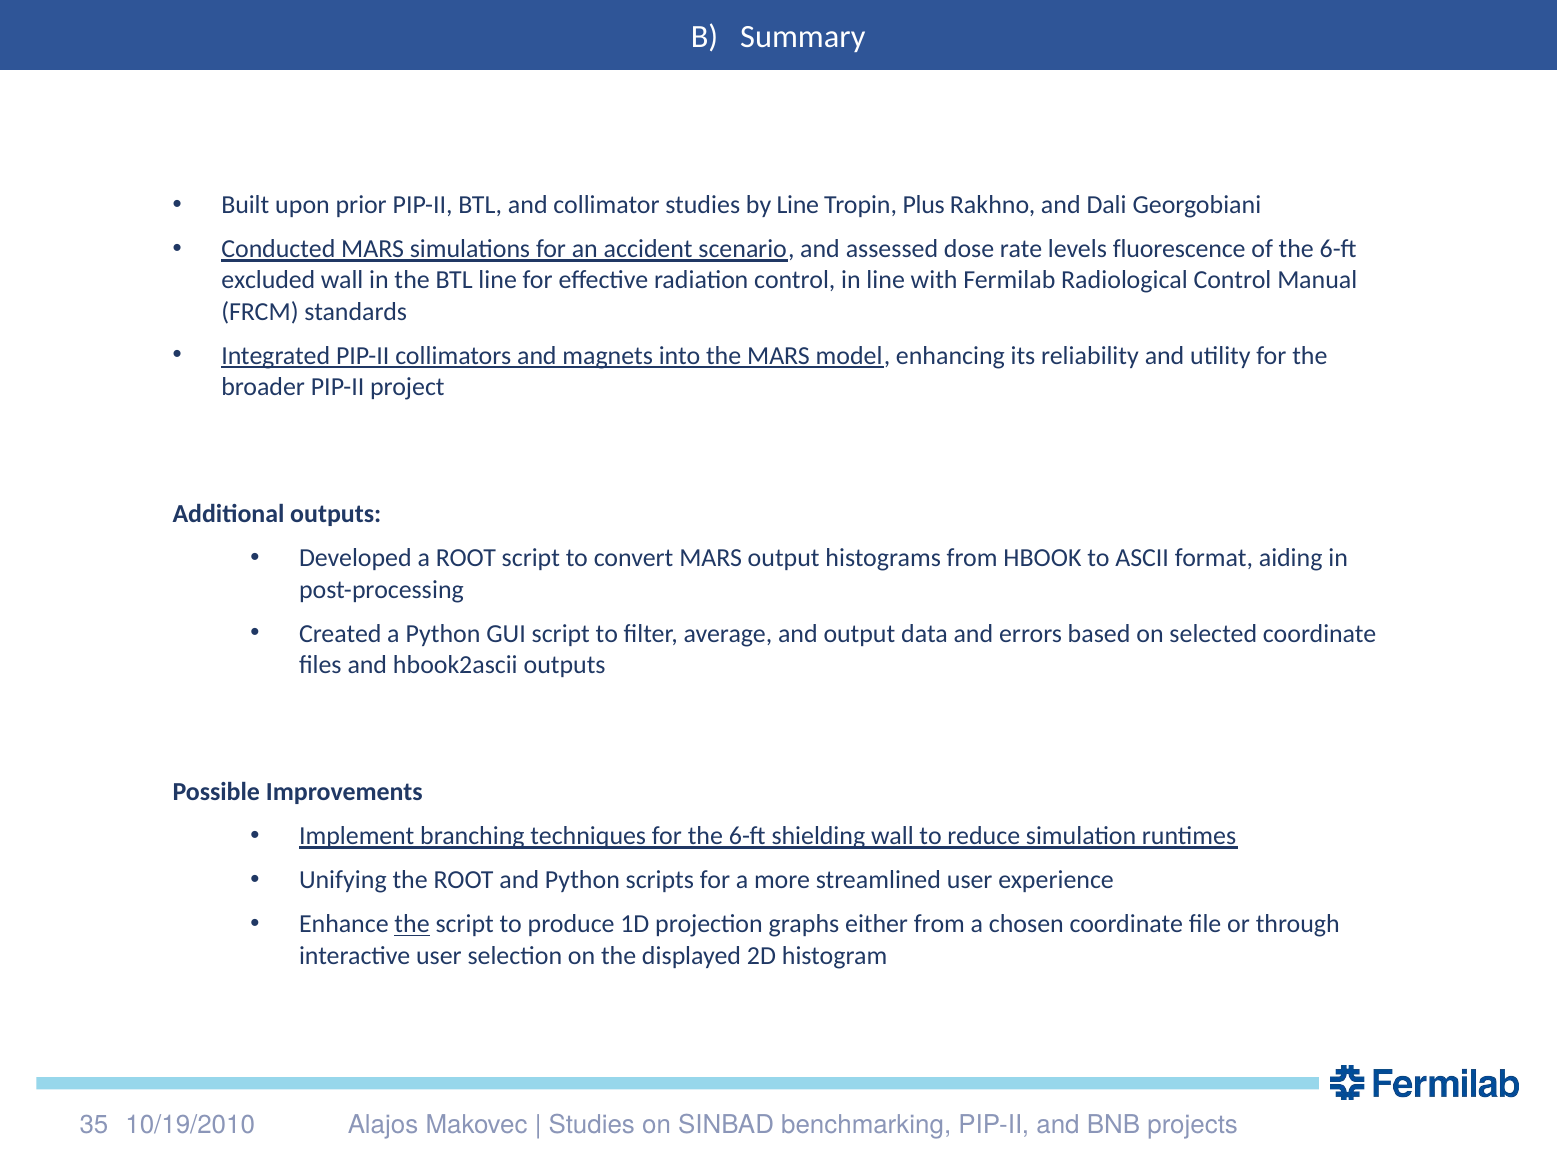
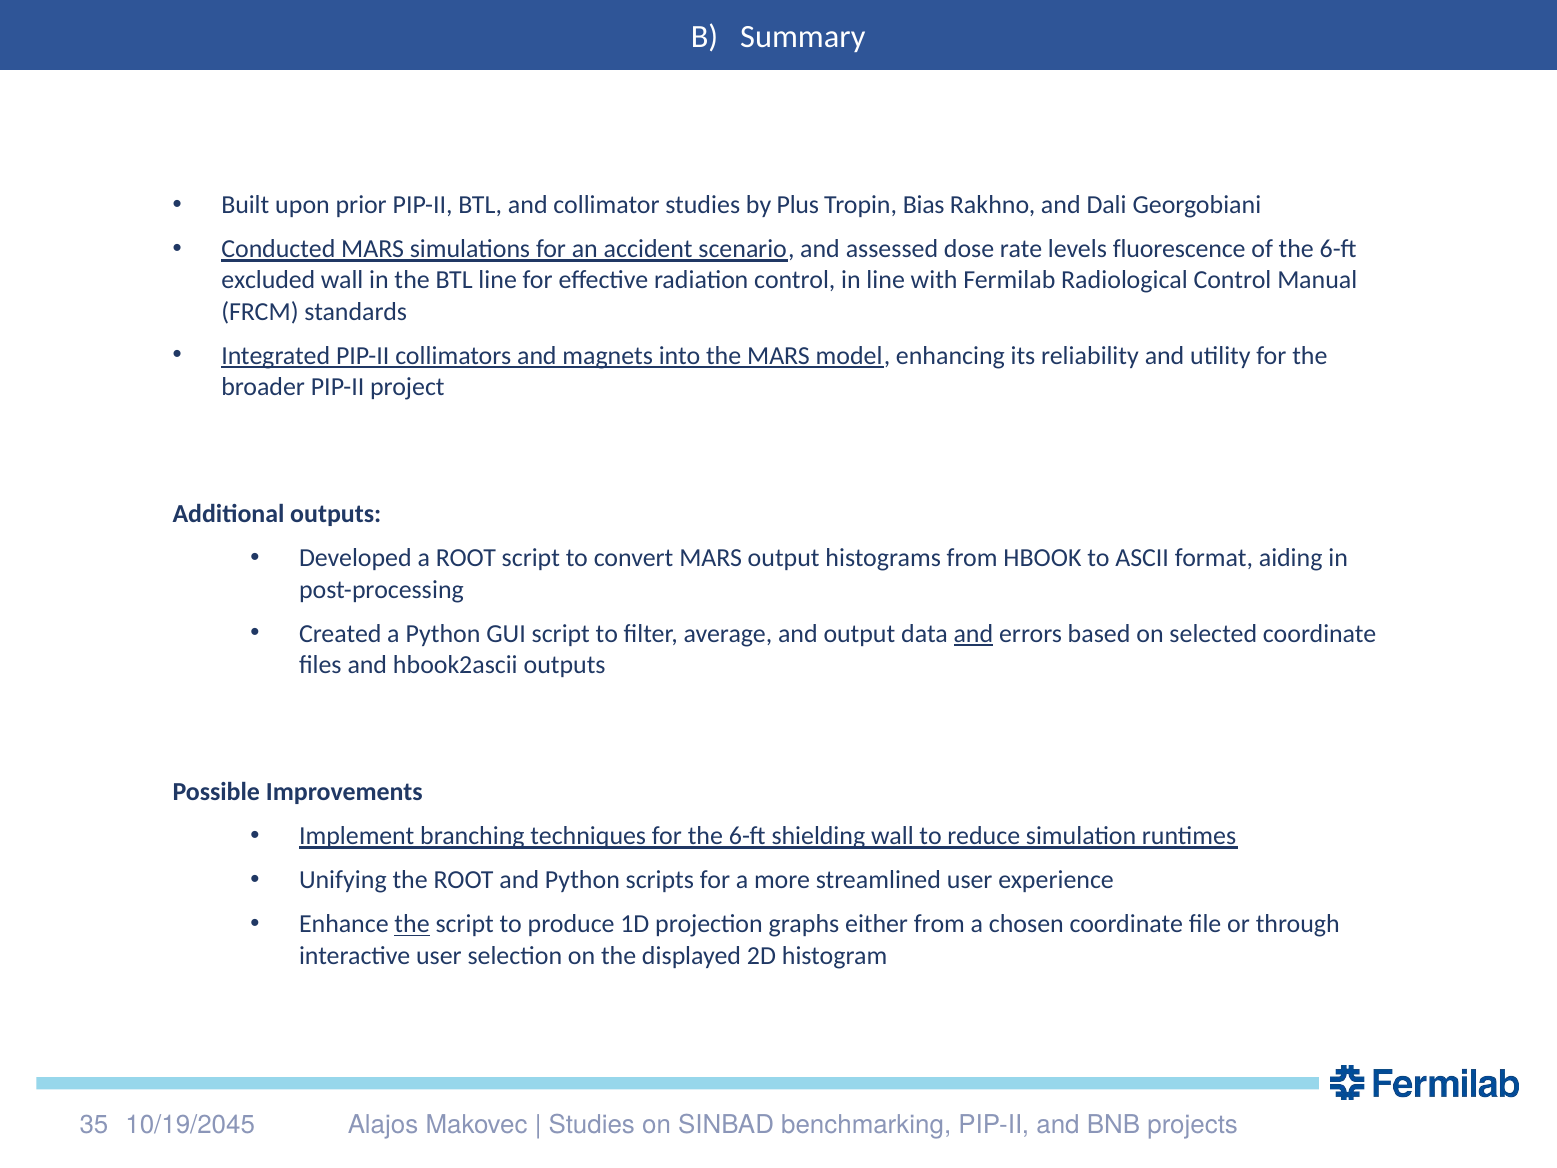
by Line: Line -> Plus
Plus: Plus -> Bias
and at (973, 633) underline: none -> present
10/19/2010: 10/19/2010 -> 10/19/2045
